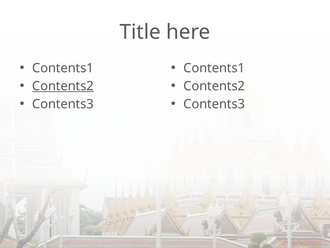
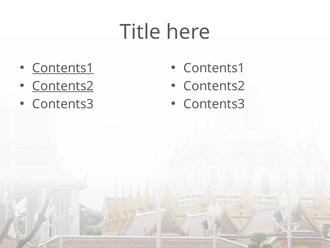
Contents1 at (63, 68) underline: none -> present
